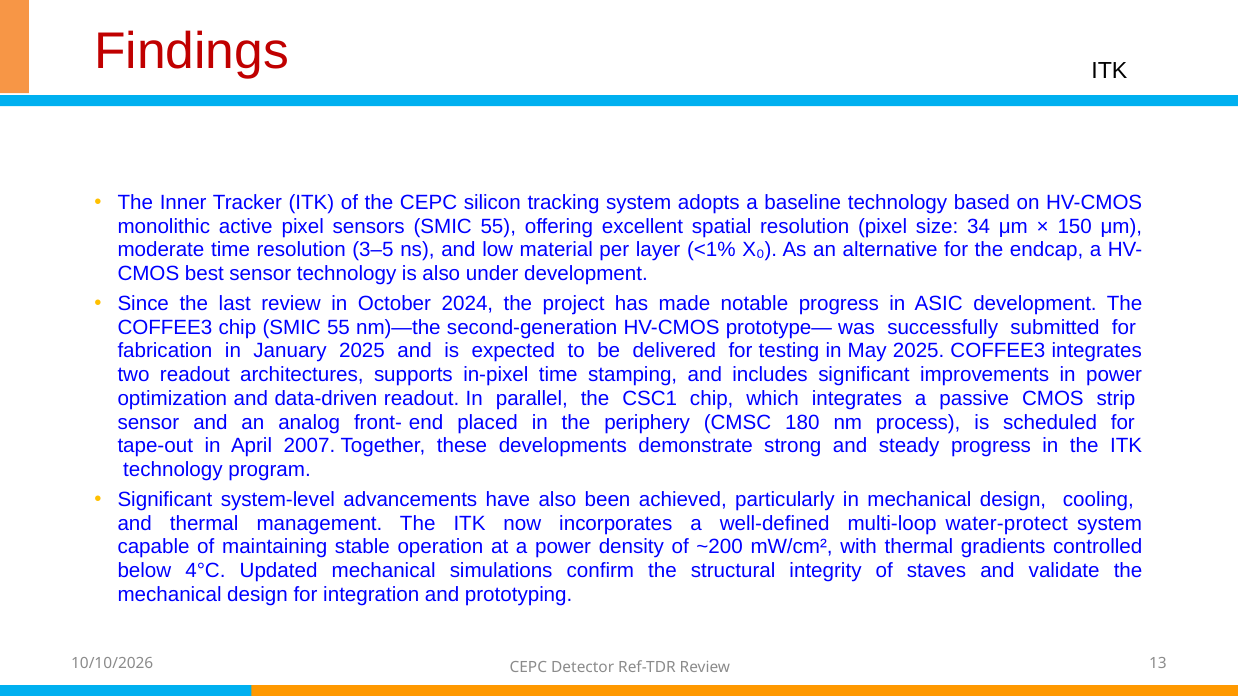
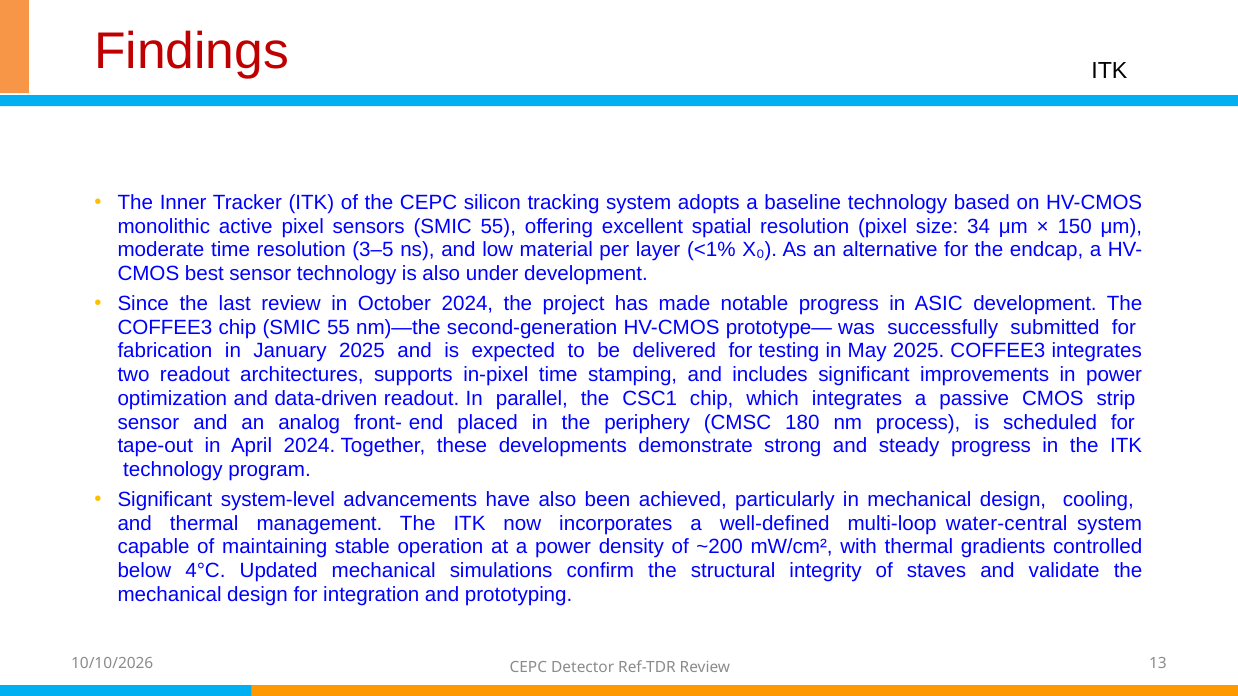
April 2007: 2007 -> 2024
water-protect: water-protect -> water-central
